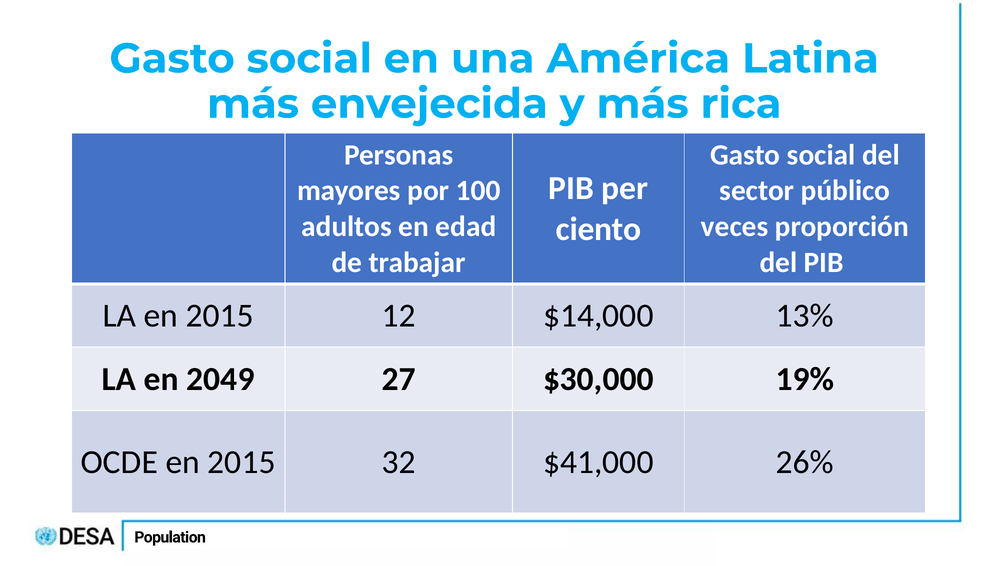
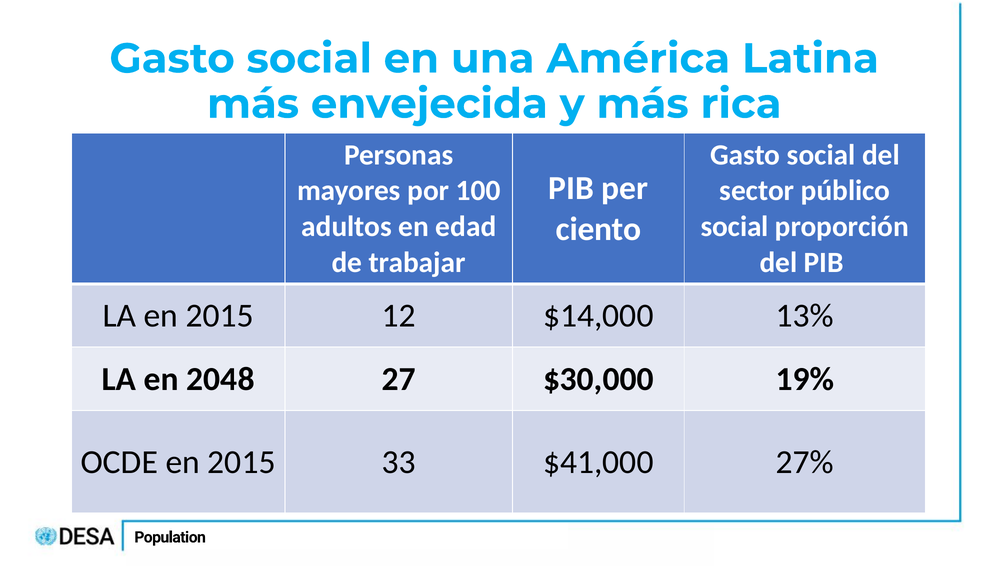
veces at (735, 227): veces -> social
2049: 2049 -> 2048
32: 32 -> 33
26%: 26% -> 27%
